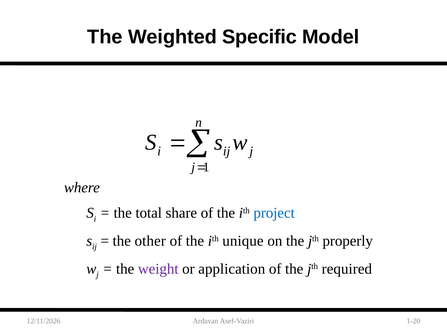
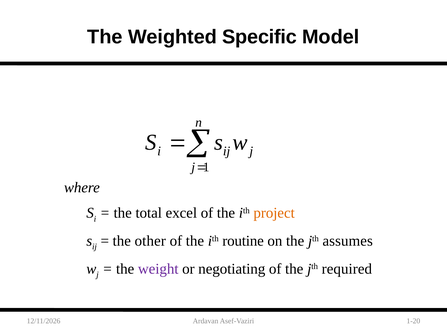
share: share -> excel
project colour: blue -> orange
unique: unique -> routine
properly: properly -> assumes
application: application -> negotiating
